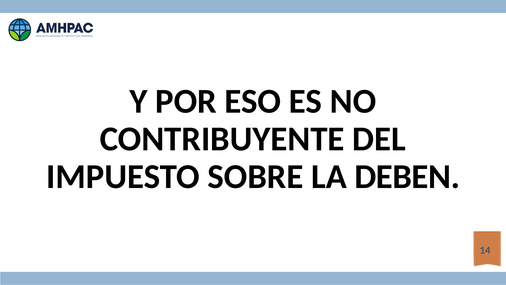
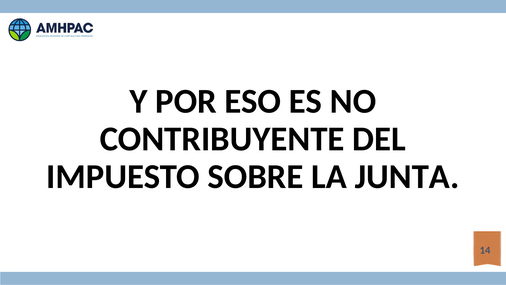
DEBEN: DEBEN -> JUNTA
